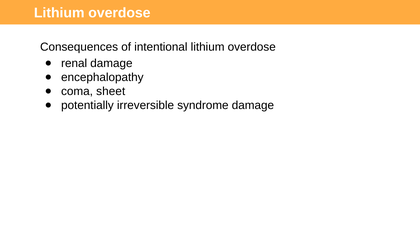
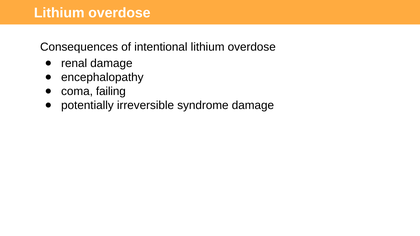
sheet: sheet -> failing
